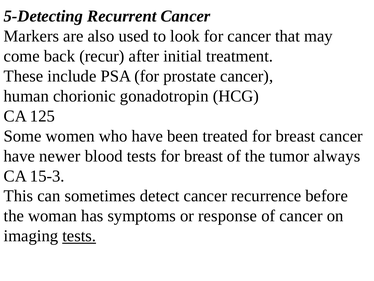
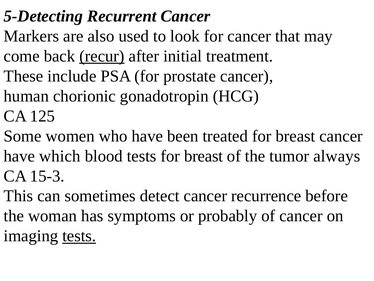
recur underline: none -> present
newer: newer -> which
response: response -> probably
